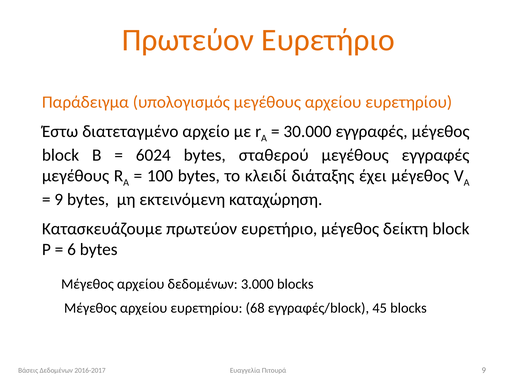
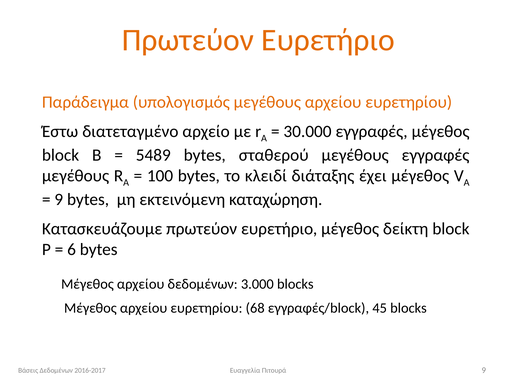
6024: 6024 -> 5489
